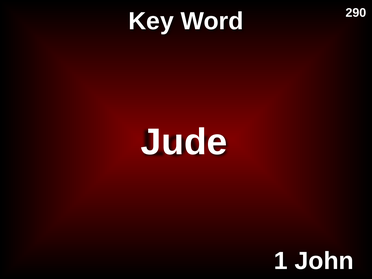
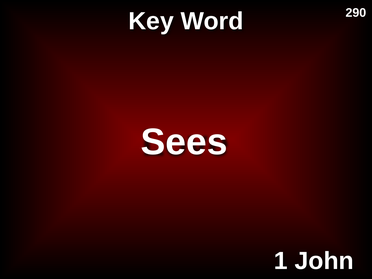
Jude: Jude -> Sees
